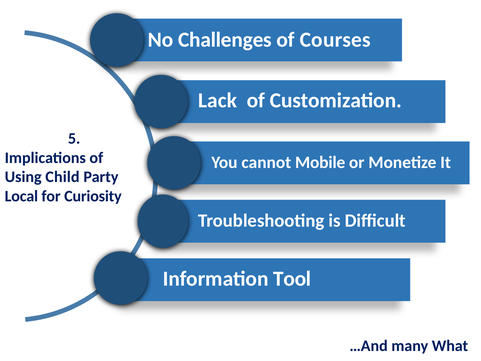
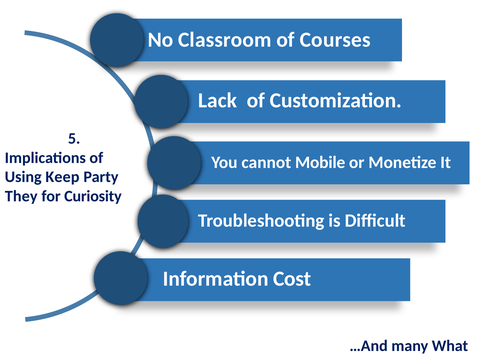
Challenges: Challenges -> Classroom
Child: Child -> Keep
Local: Local -> They
Tool: Tool -> Cost
